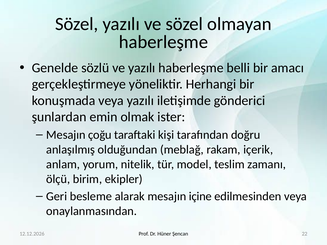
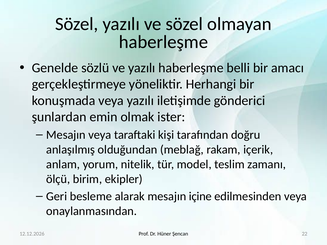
Mesajın çoğu: çoğu -> veya
